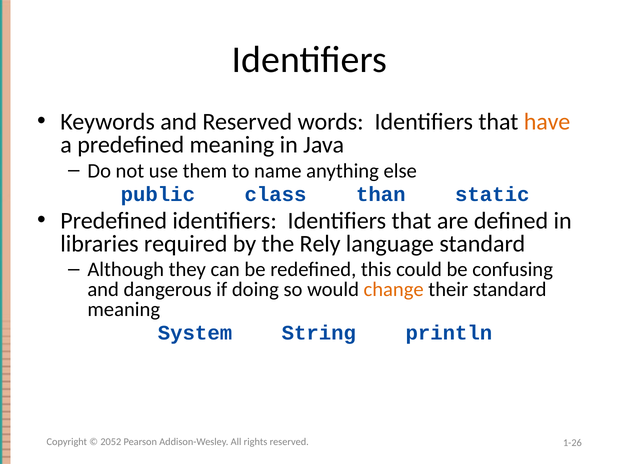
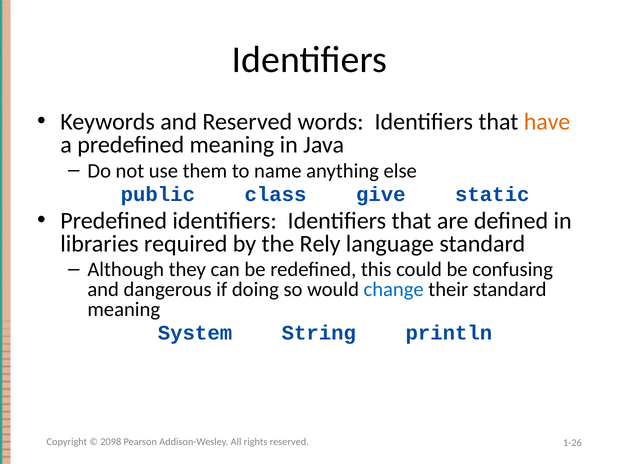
than: than -> give
change colour: orange -> blue
2052: 2052 -> 2098
